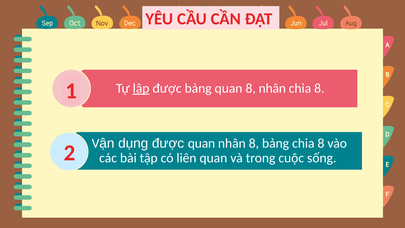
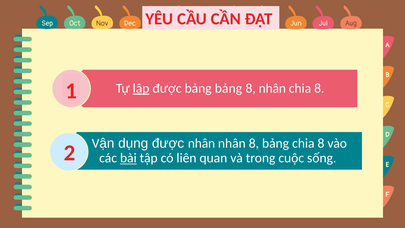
bảng quan: quan -> bảng
quan at (202, 143): quan -> nhân
bài underline: none -> present
